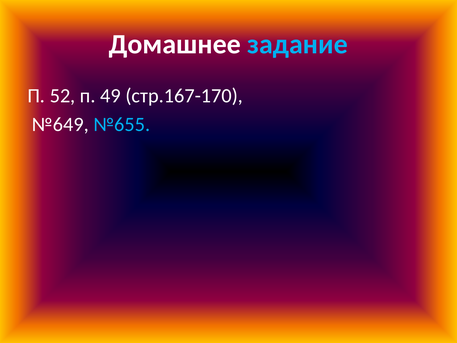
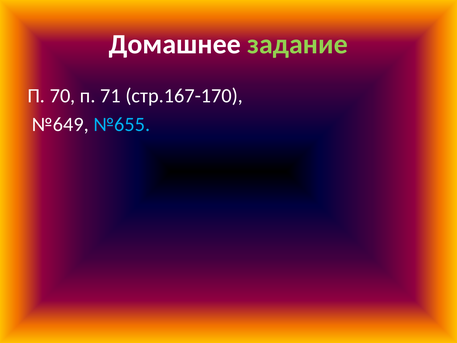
задание colour: light blue -> light green
52: 52 -> 70
49: 49 -> 71
